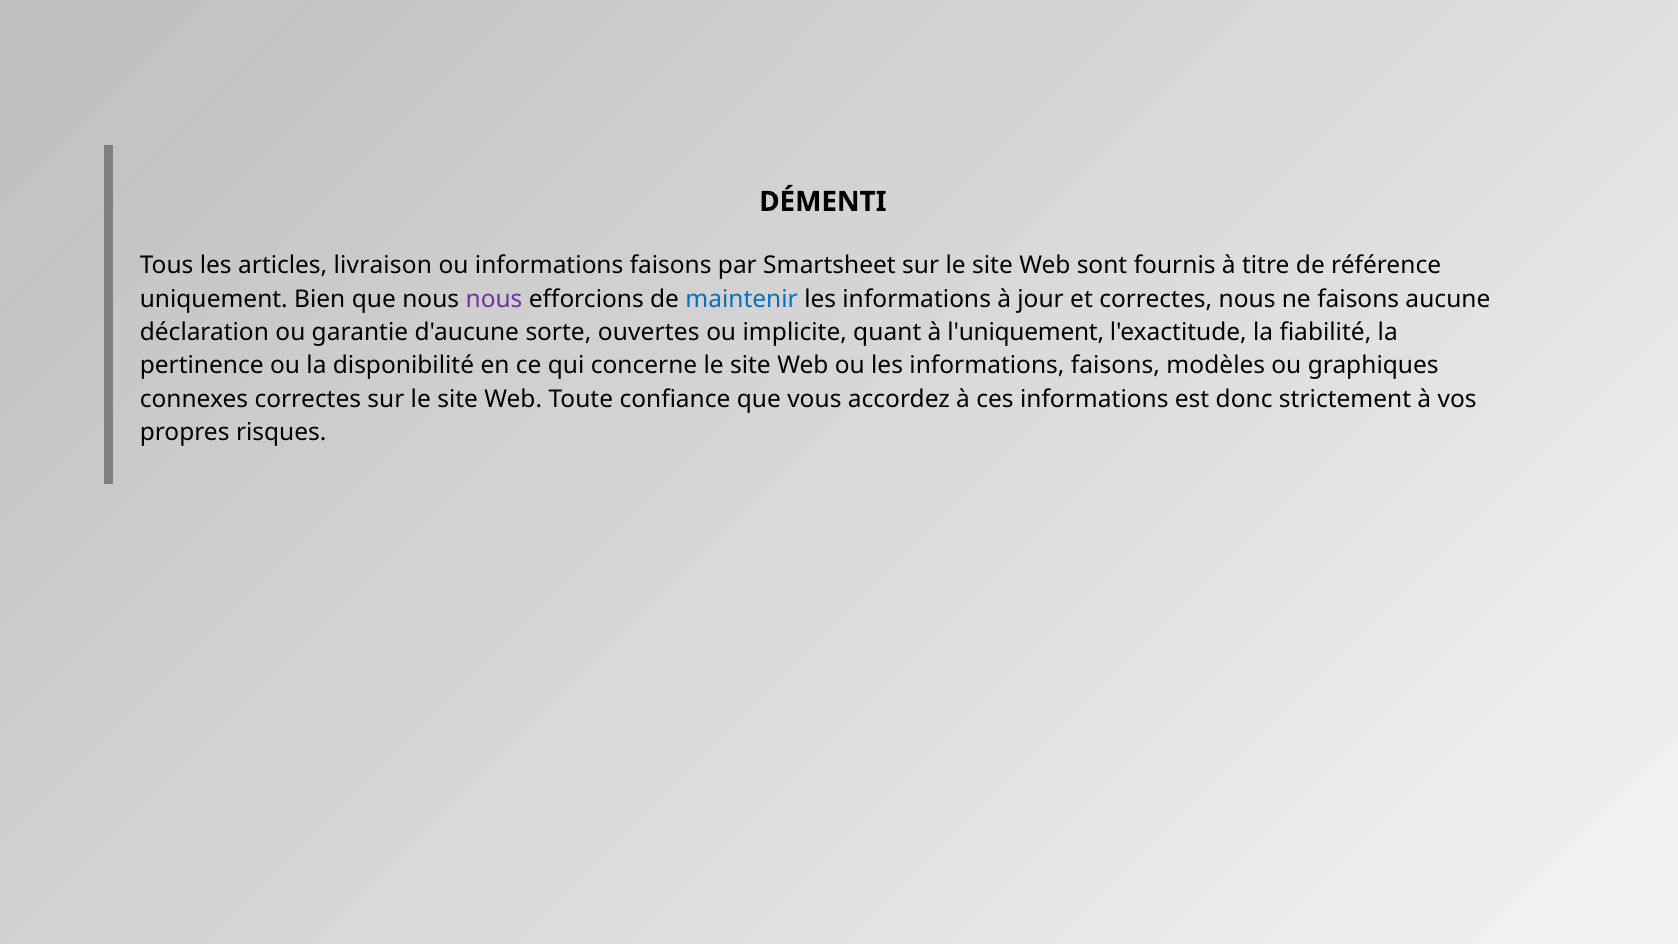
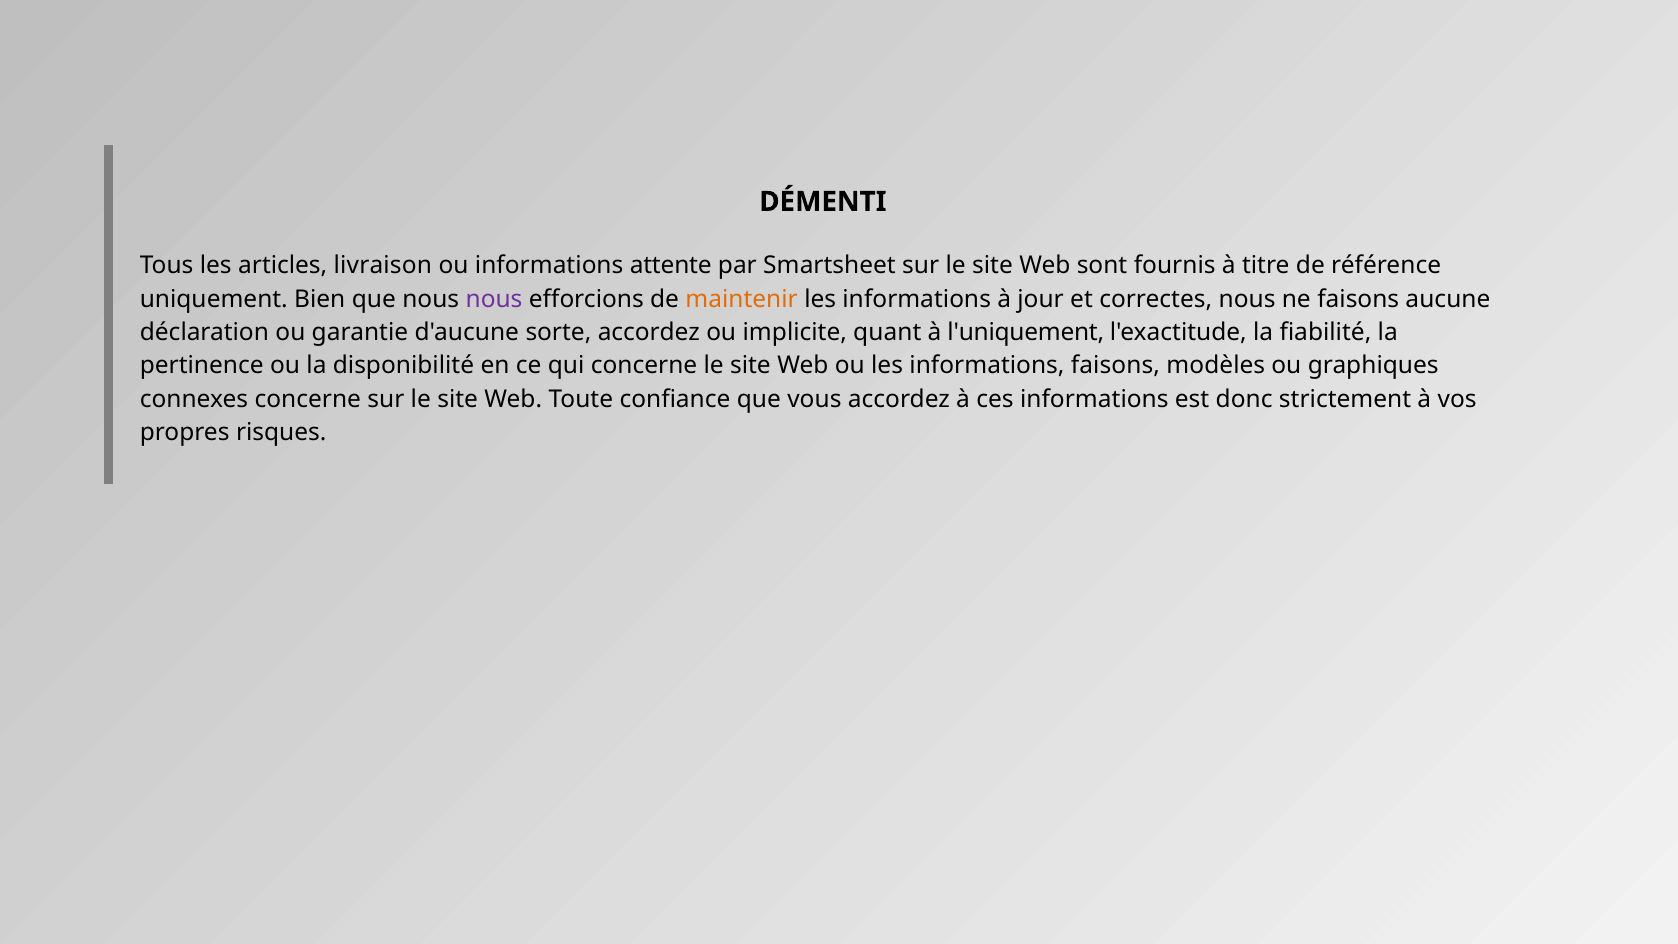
ou informations faisons: faisons -> attente
maintenir colour: blue -> orange
sorte ouvertes: ouvertes -> accordez
connexes correctes: correctes -> concerne
